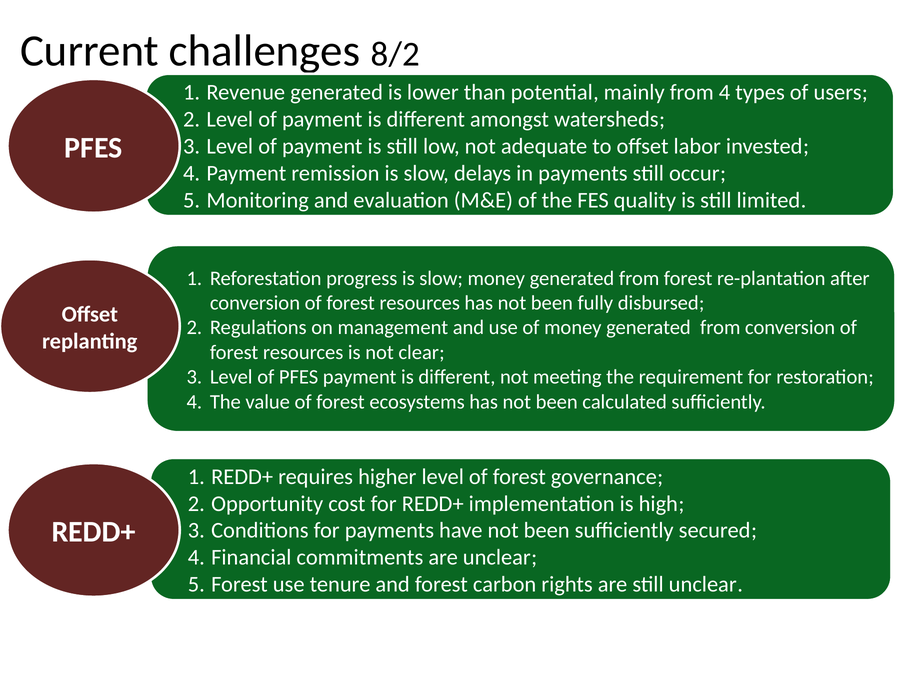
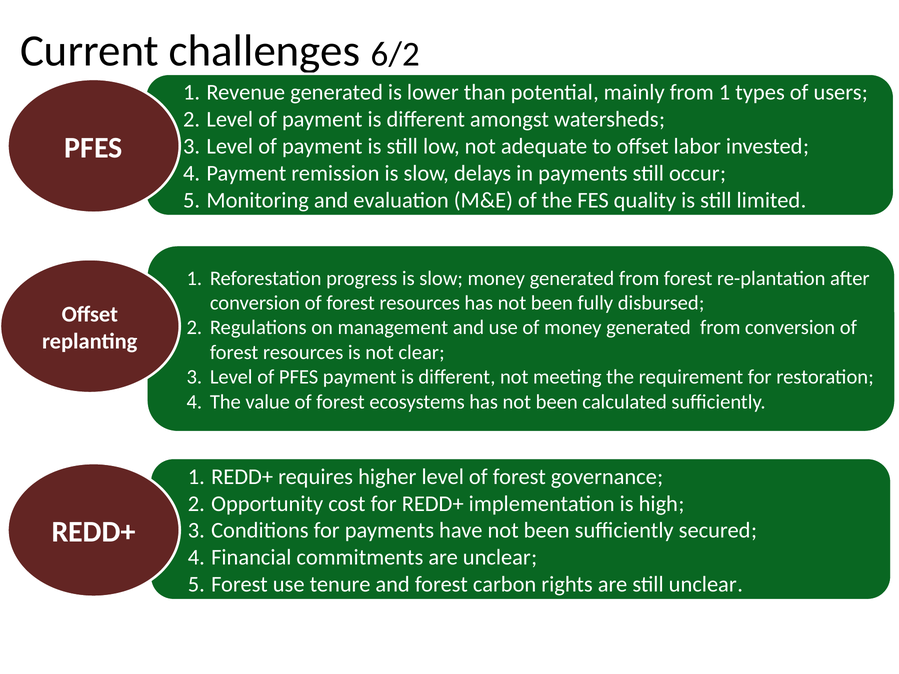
8/2: 8/2 -> 6/2
from 4: 4 -> 1
